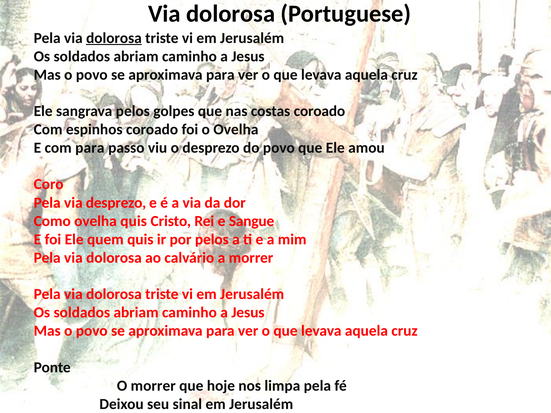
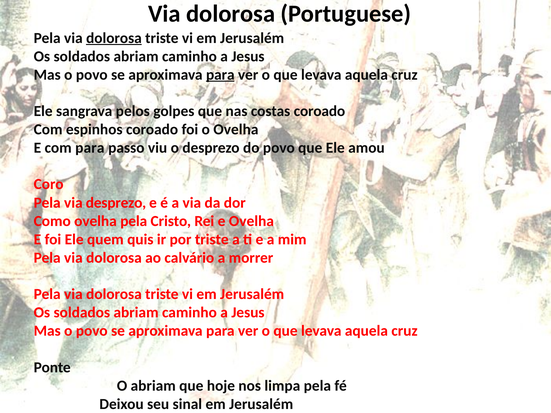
para at (220, 75) underline: none -> present
ovelha quis: quis -> pela
e Sangue: Sangue -> Ovelha
por pelos: pelos -> triste
O morrer: morrer -> abriam
